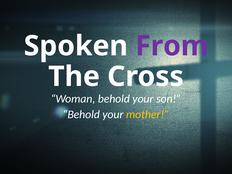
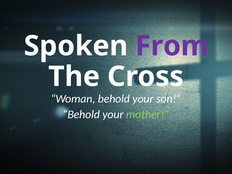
mother colour: yellow -> light green
